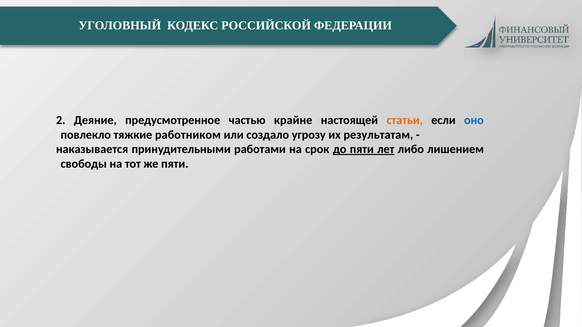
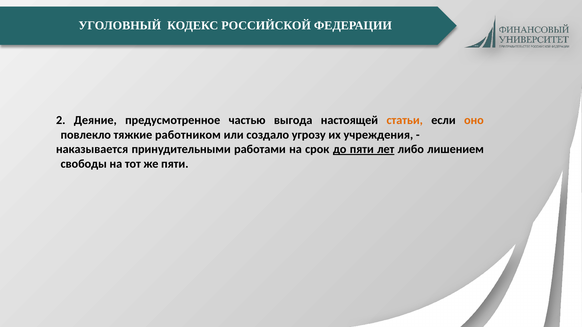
крайне: крайне -> выгода
оно colour: blue -> orange
результатам: результатам -> учреждения
